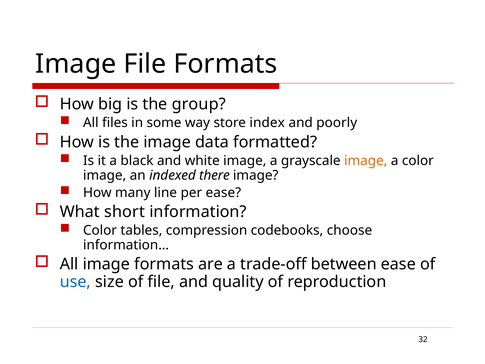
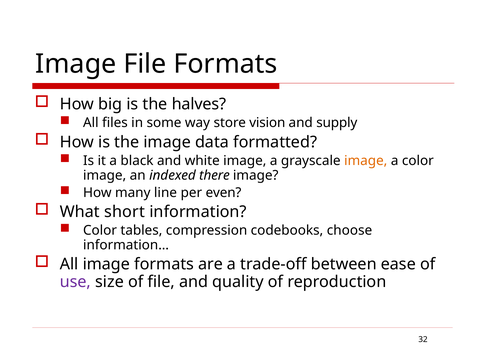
group: group -> halves
index: index -> vision
poorly: poorly -> supply
per ease: ease -> even
use colour: blue -> purple
